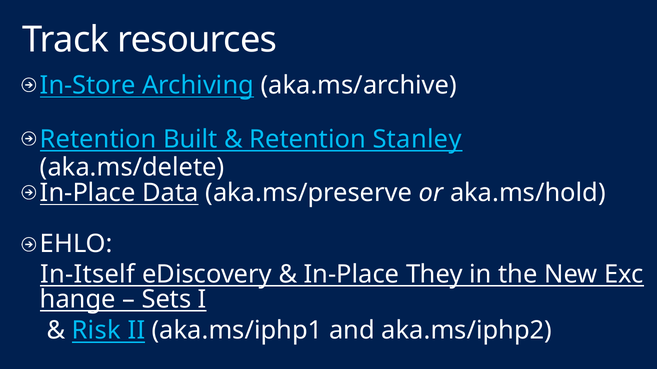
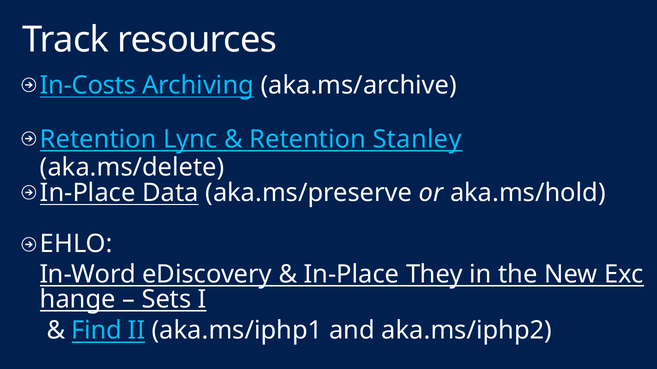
In-Store: In-Store -> In-Costs
Built: Built -> Lync
In-Itself: In-Itself -> In-Word
Risk: Risk -> Find
